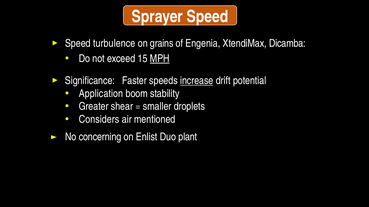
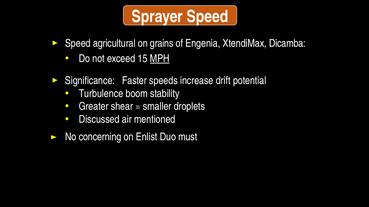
turbulence: turbulence -> agricultural
increase underline: present -> none
Application: Application -> Turbulence
Considers: Considers -> Discussed
plant: plant -> must
